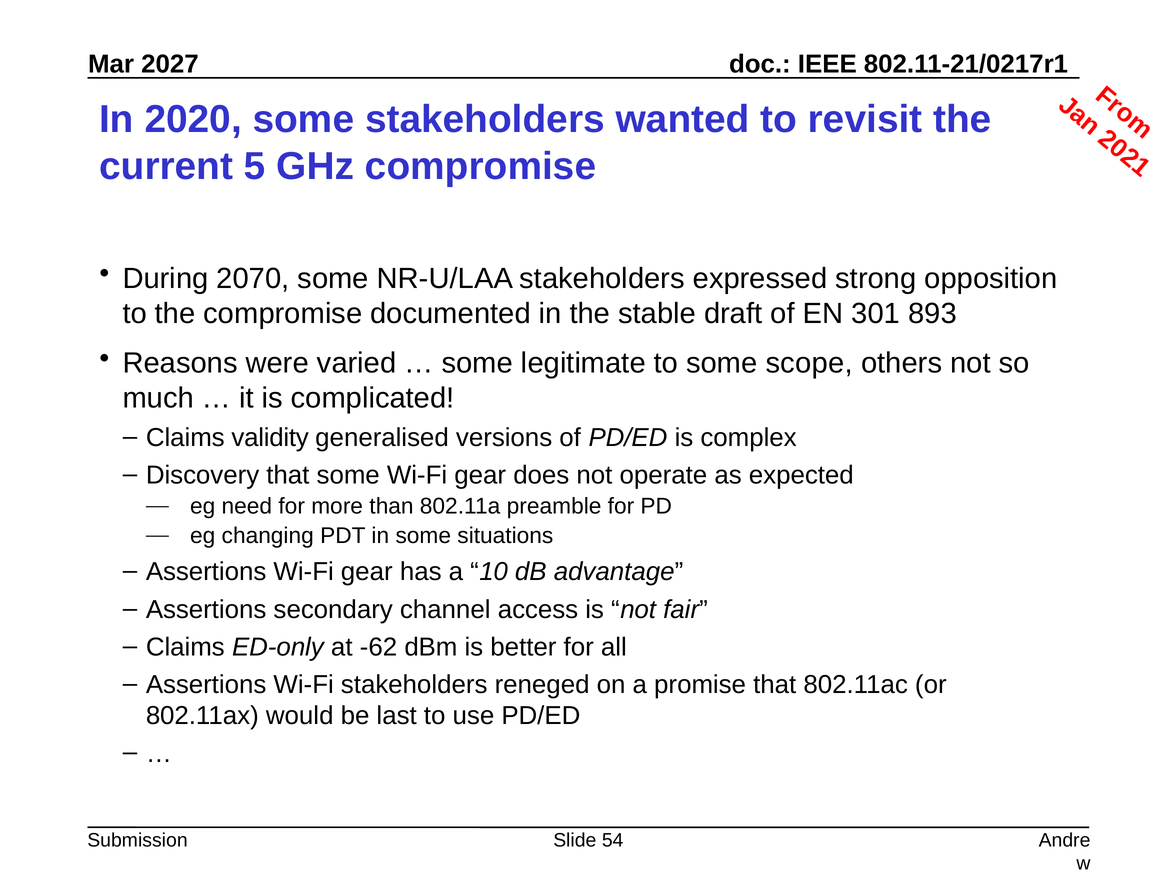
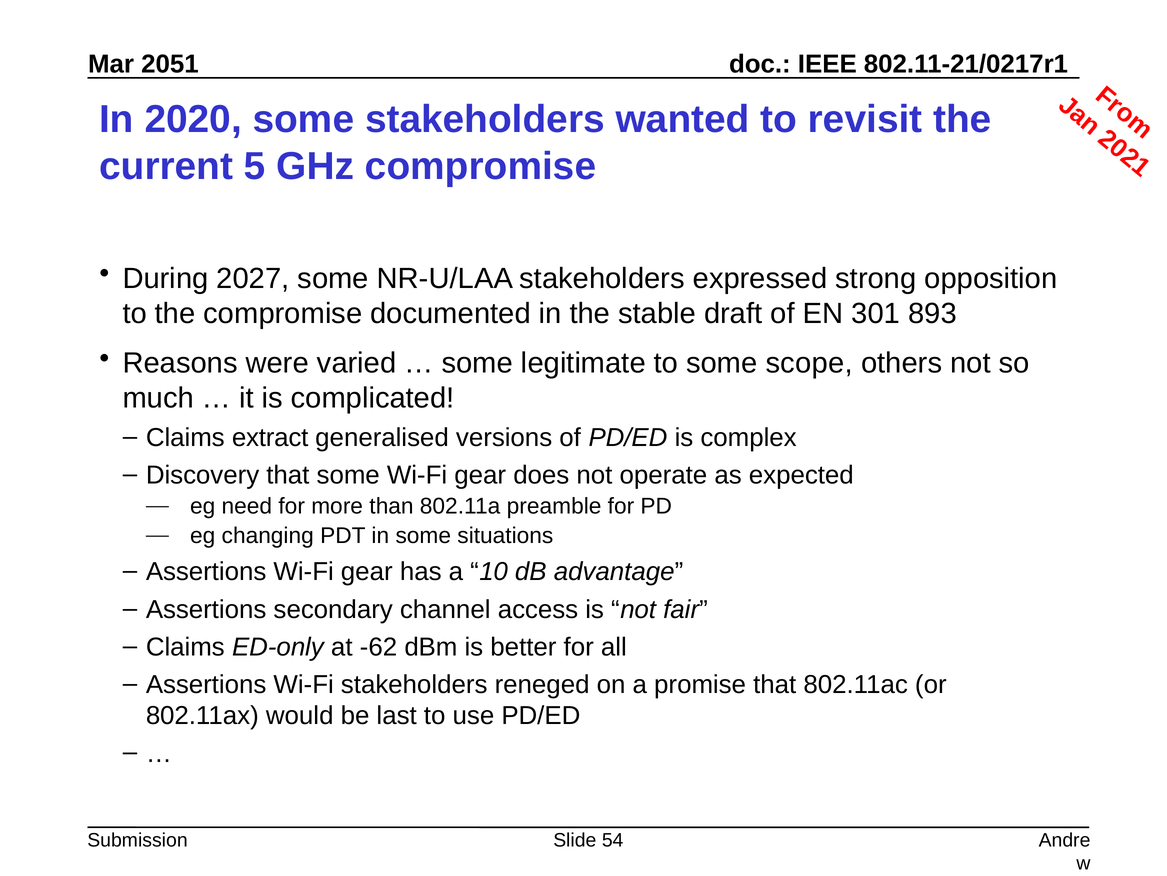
2027: 2027 -> 2051
2070: 2070 -> 2027
validity: validity -> extract
